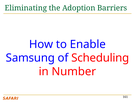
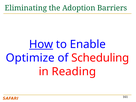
How underline: none -> present
Samsung: Samsung -> Optimize
Number: Number -> Reading
